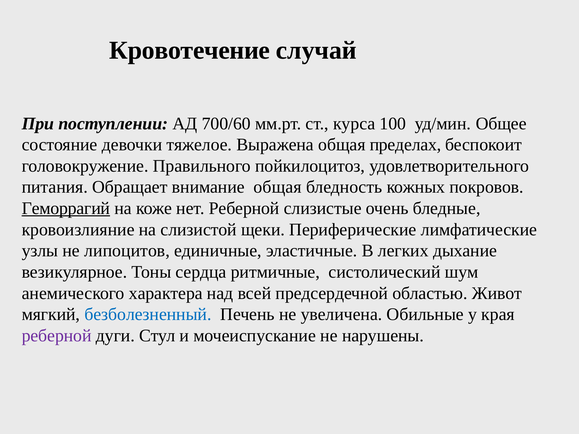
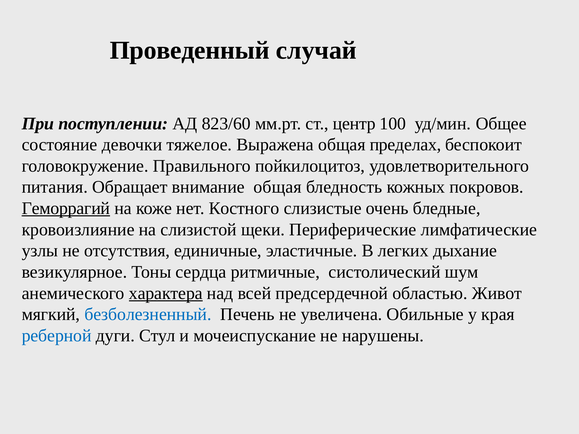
Кровотечение: Кровотечение -> Проведенный
700/60: 700/60 -> 823/60
курса: курса -> центр
нет Реберной: Реберной -> Костного
липоцитов: липоцитов -> отсутствия
характера underline: none -> present
реберной at (57, 336) colour: purple -> blue
